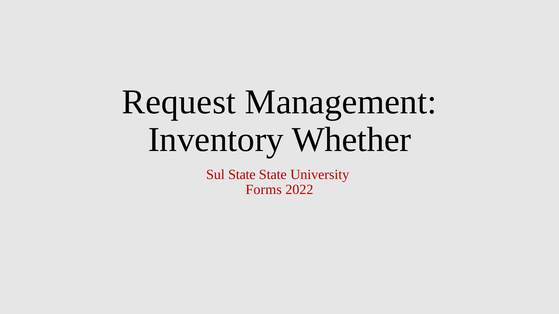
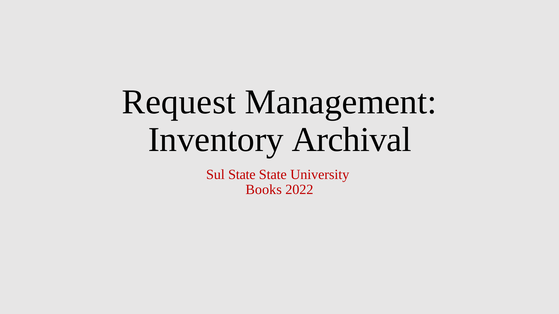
Whether: Whether -> Archival
Forms: Forms -> Books
